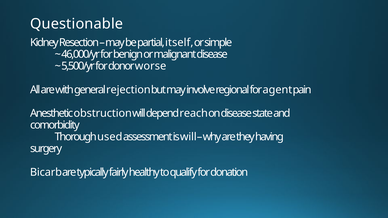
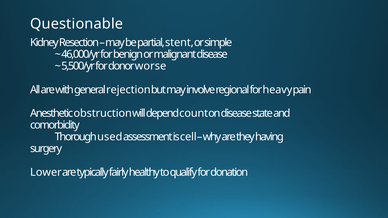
itself: itself -> stent
agent: agent -> heavy
reach: reach -> count
is will: will -> cell
Bicarb: Bicarb -> Lower
